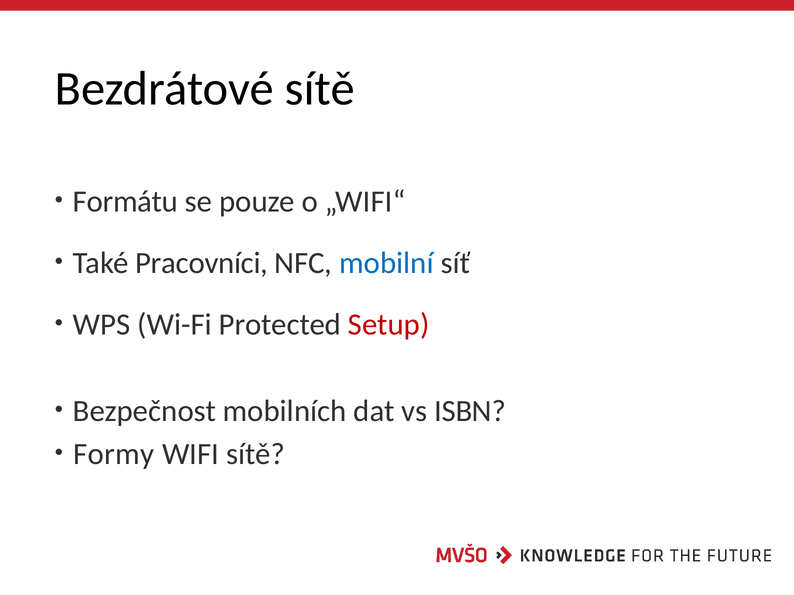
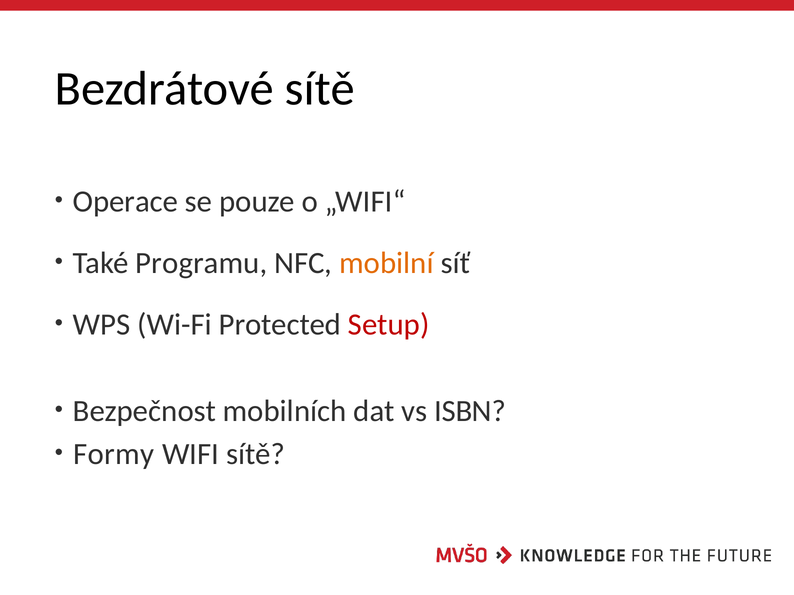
Formátu: Formátu -> Operace
Pracovníci: Pracovníci -> Programu
mobilní colour: blue -> orange
